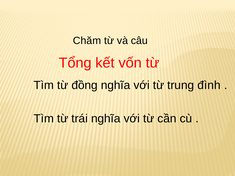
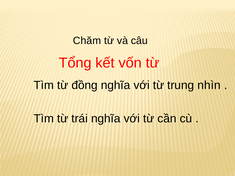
đình: đình -> nhìn
